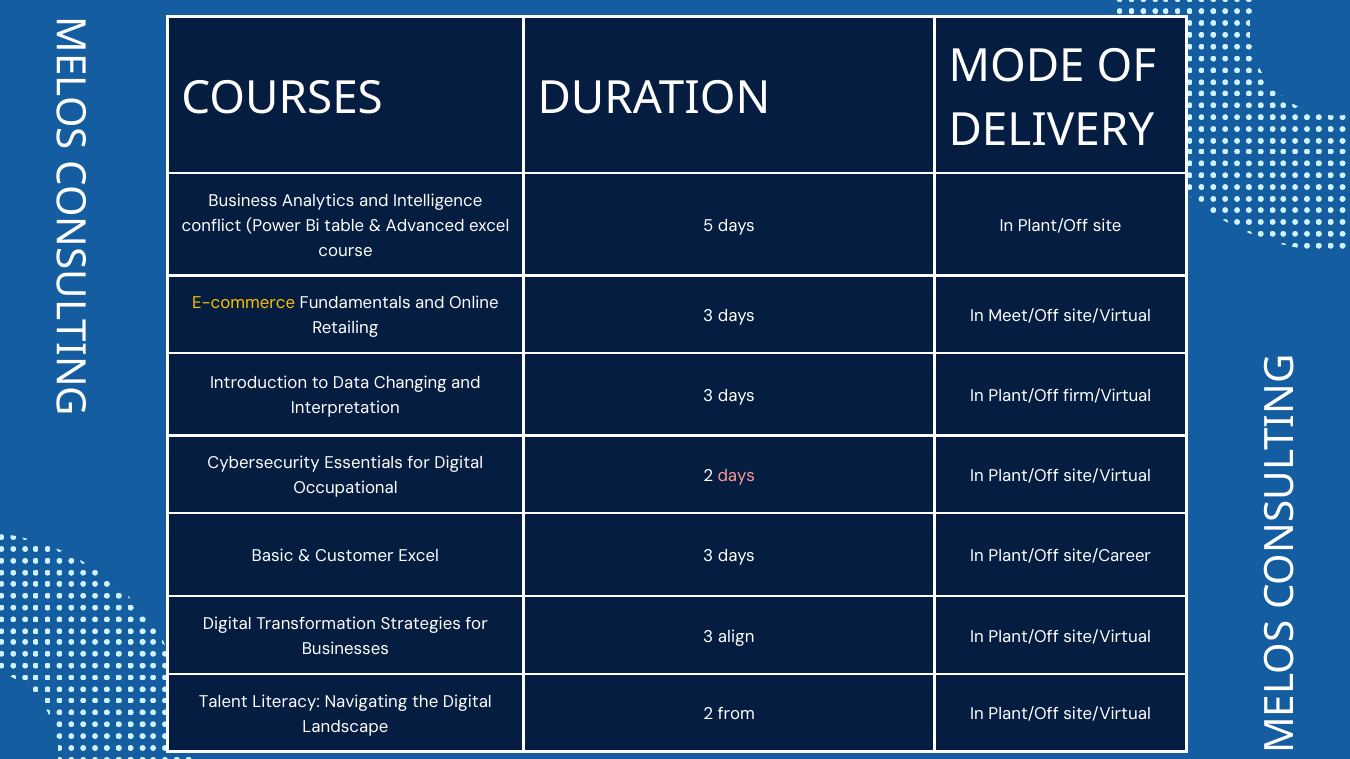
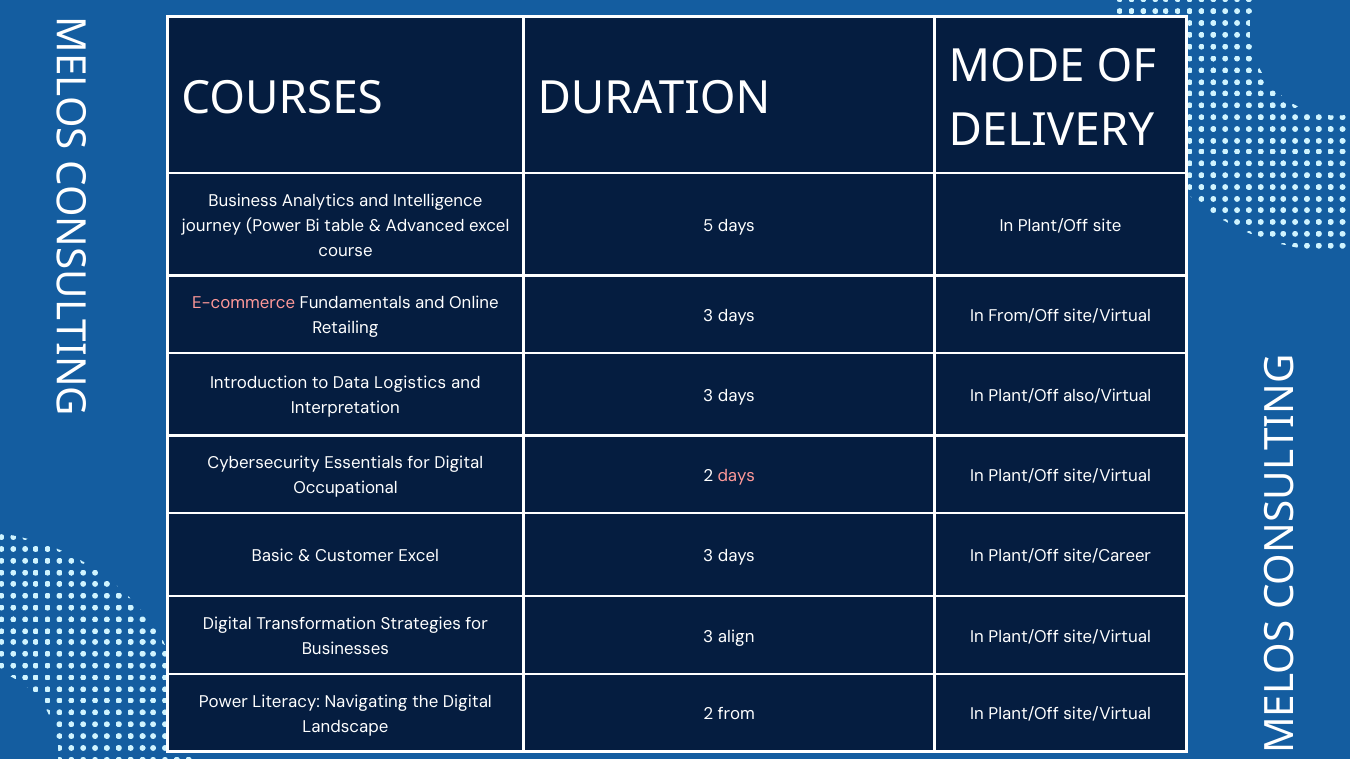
conflict: conflict -> journey
E-commerce colour: yellow -> pink
Meet/Off: Meet/Off -> From/Off
Changing: Changing -> Logistics
firm/Virtual: firm/Virtual -> also/Virtual
Talent at (223, 702): Talent -> Power
